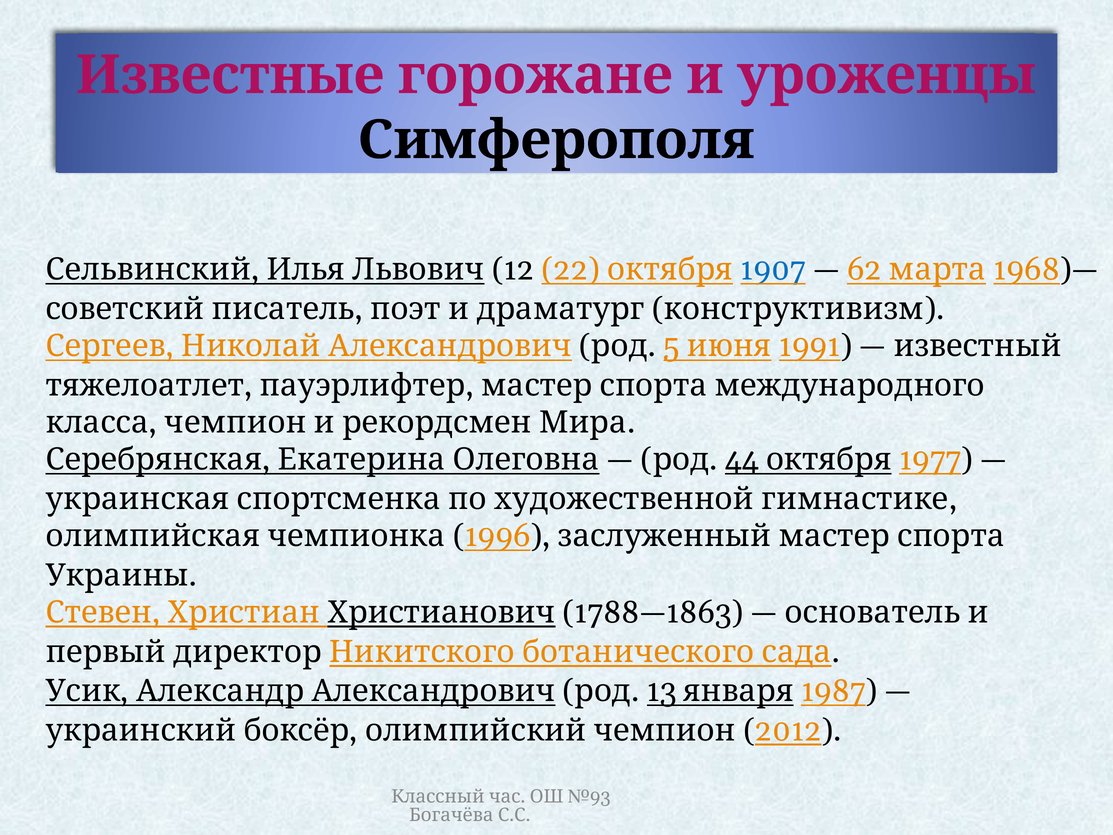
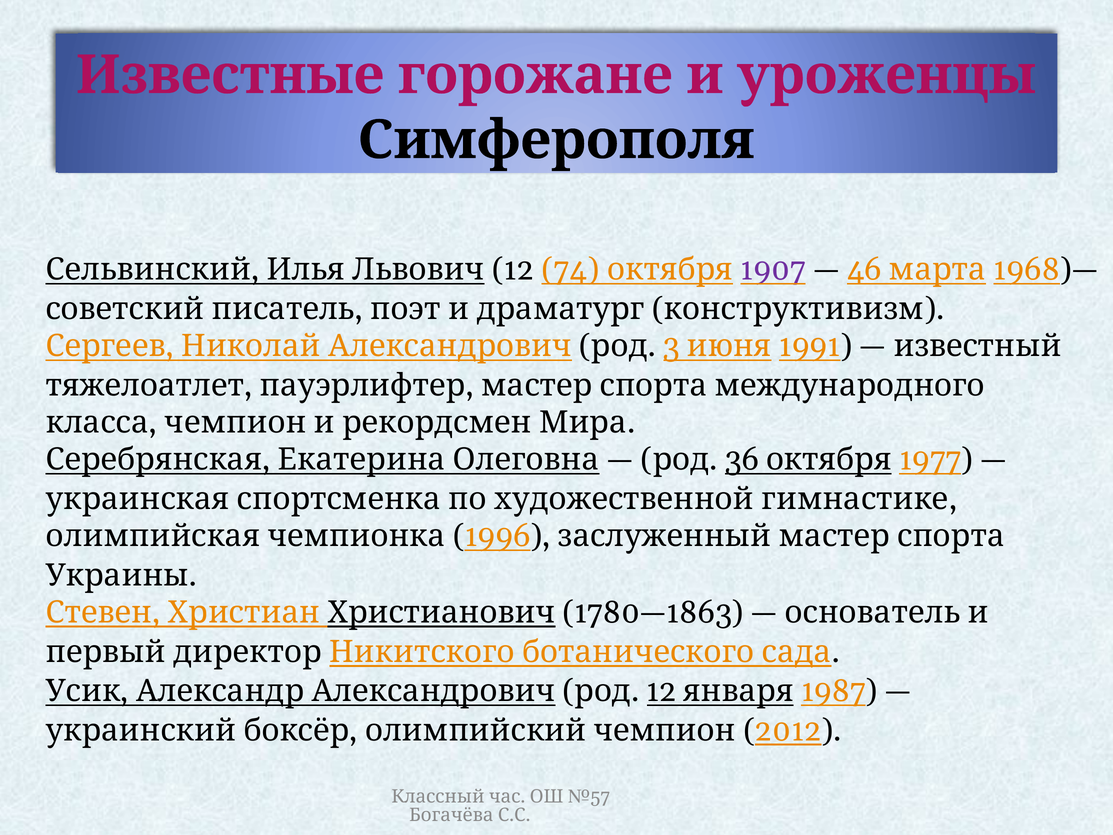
22: 22 -> 74
1907 colour: blue -> purple
62: 62 -> 46
5: 5 -> 3
44: 44 -> 36
1788—1863: 1788—1863 -> 1780—1863
род 13: 13 -> 12
№93: №93 -> №57
